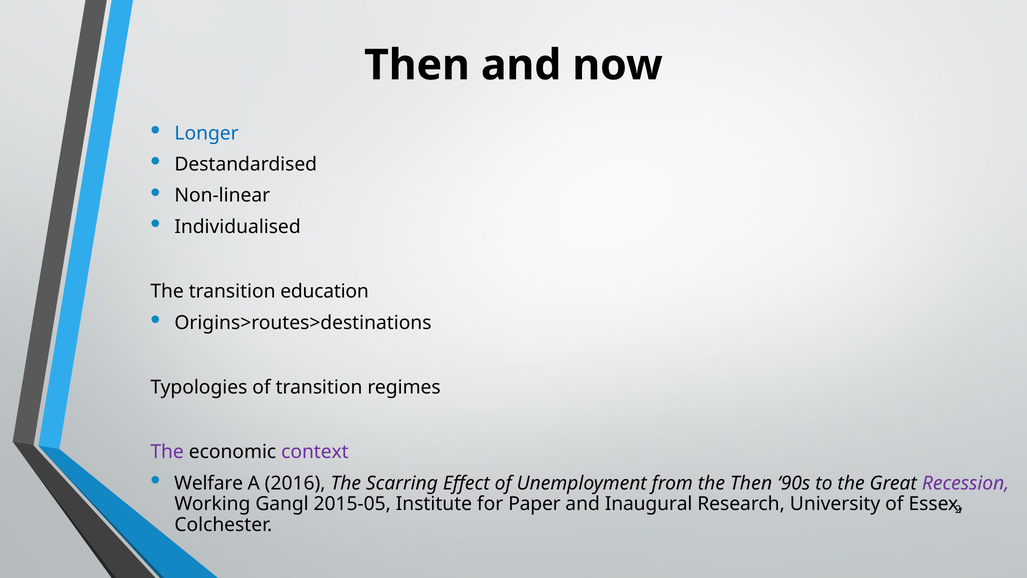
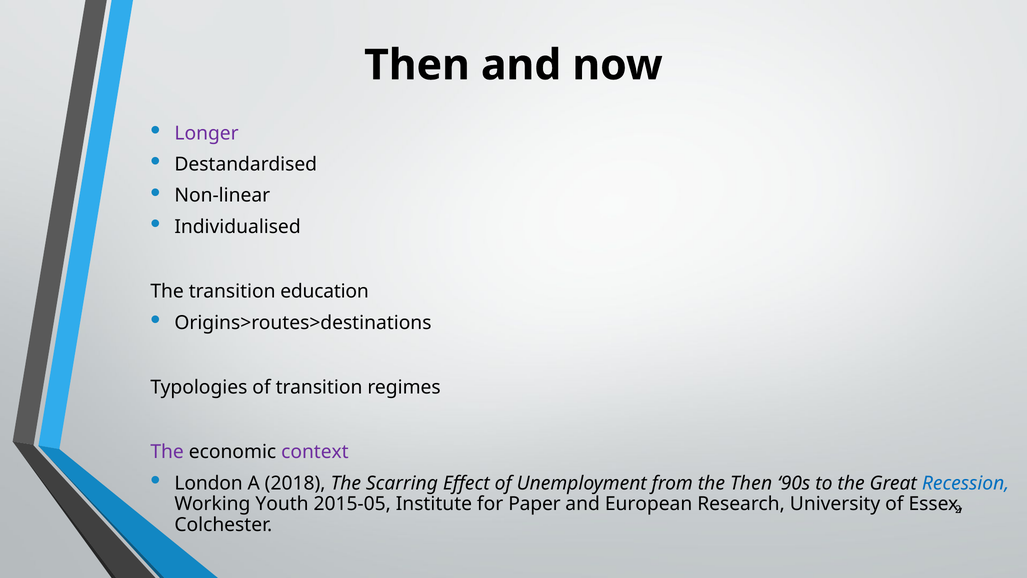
Longer colour: blue -> purple
Welfare: Welfare -> London
2016: 2016 -> 2018
Recession colour: purple -> blue
Gangl: Gangl -> Youth
Inaugural: Inaugural -> European
